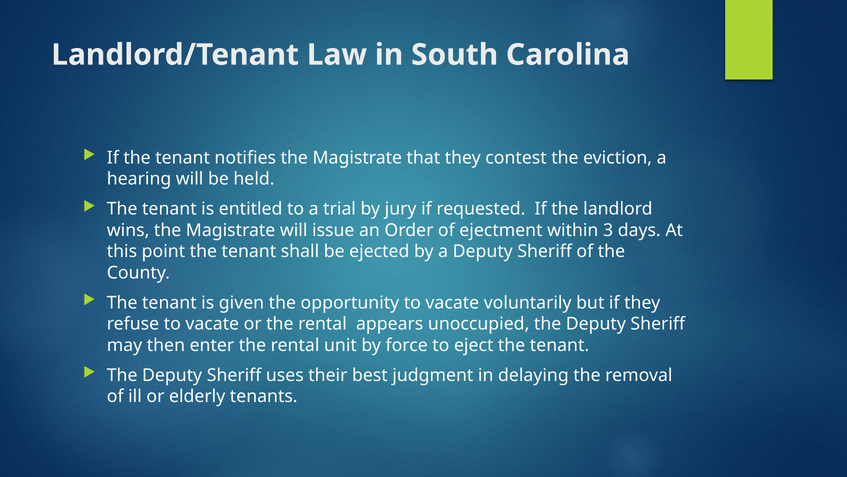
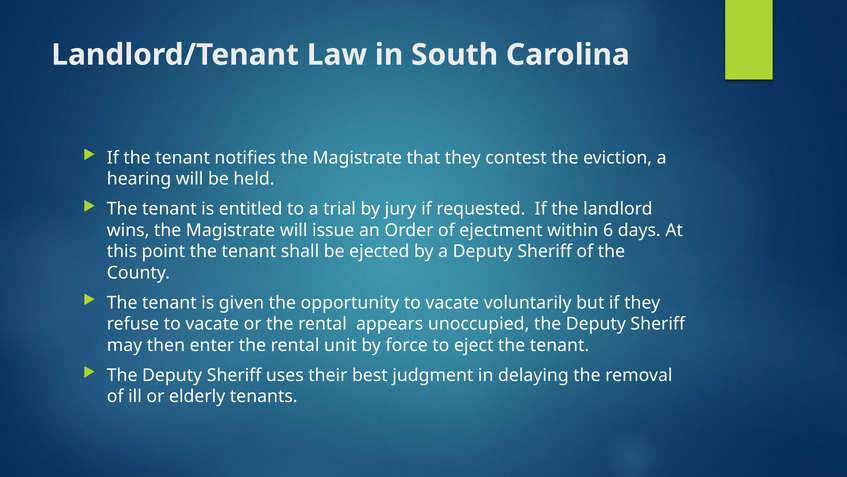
3: 3 -> 6
